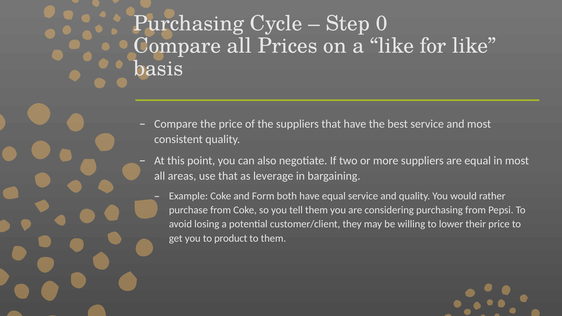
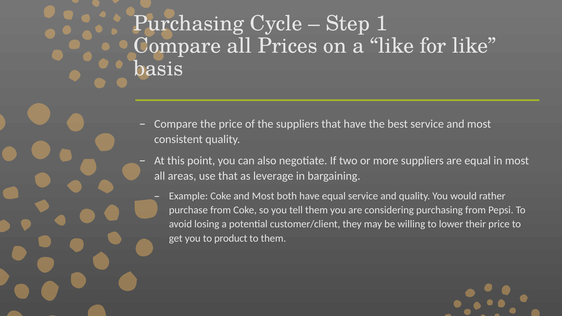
0: 0 -> 1
Coke and Form: Form -> Most
